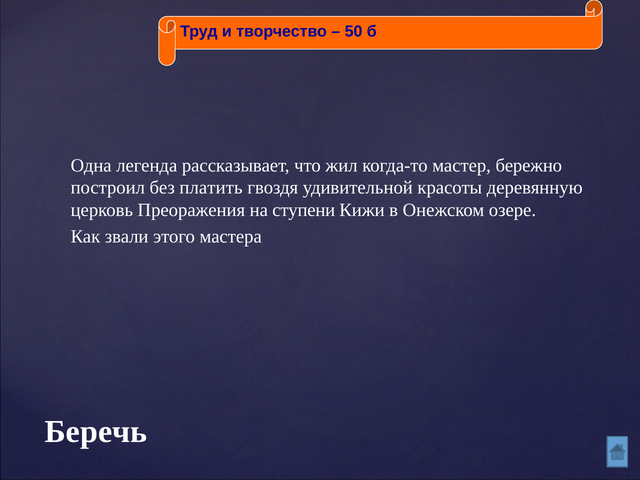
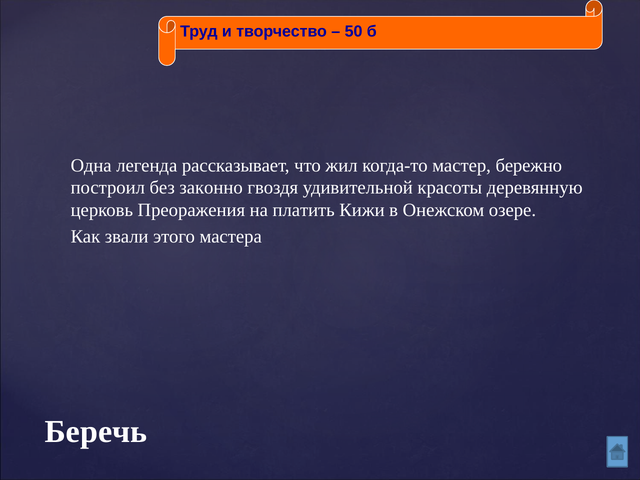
платить: платить -> законно
ступени: ступени -> платить
